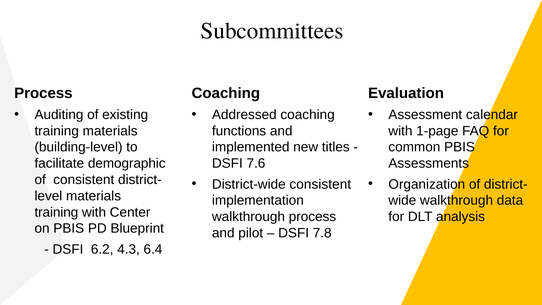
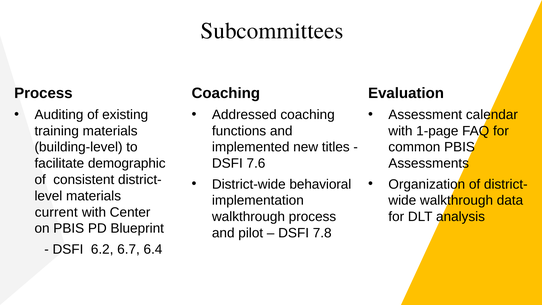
District-wide consistent: consistent -> behavioral
training at (56, 212): training -> current
4.3: 4.3 -> 6.7
